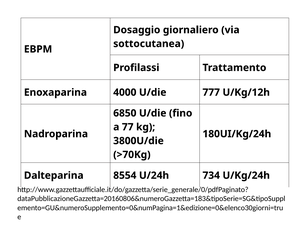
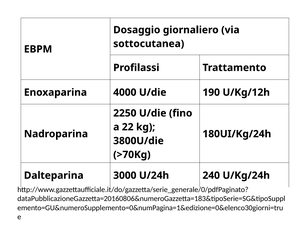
777: 777 -> 190
6850: 6850 -> 2250
77: 77 -> 22
8554: 8554 -> 3000
734: 734 -> 240
